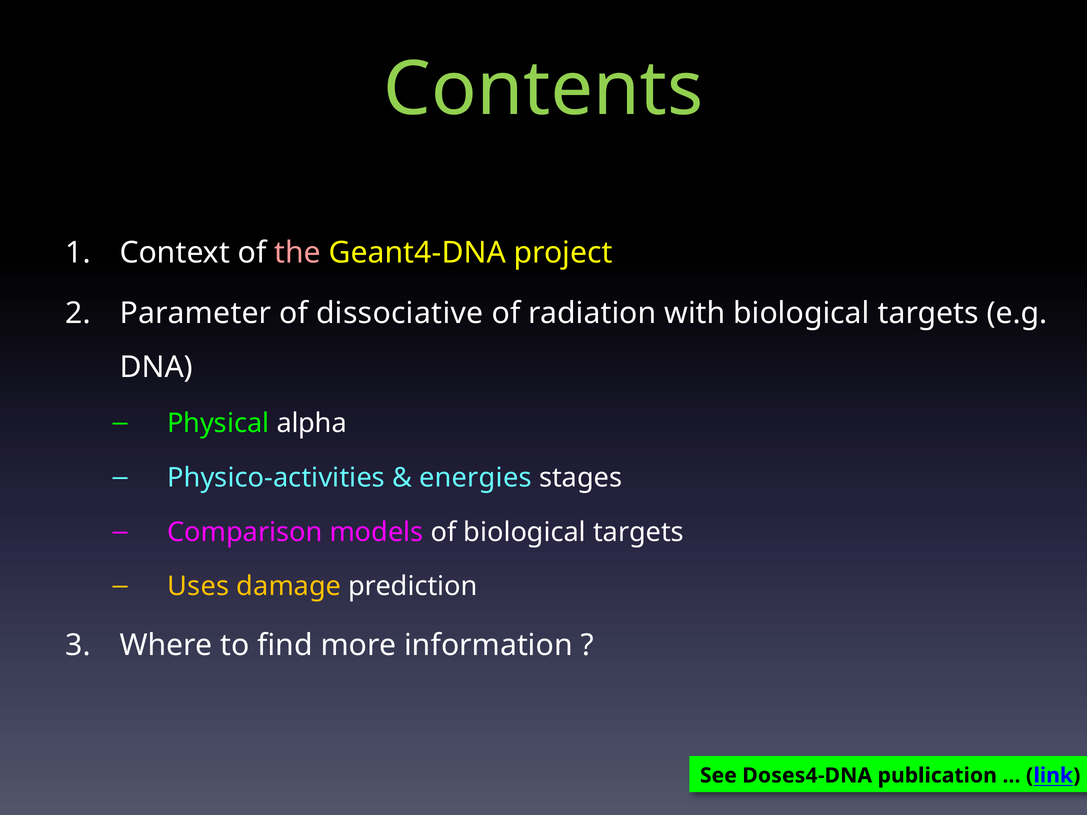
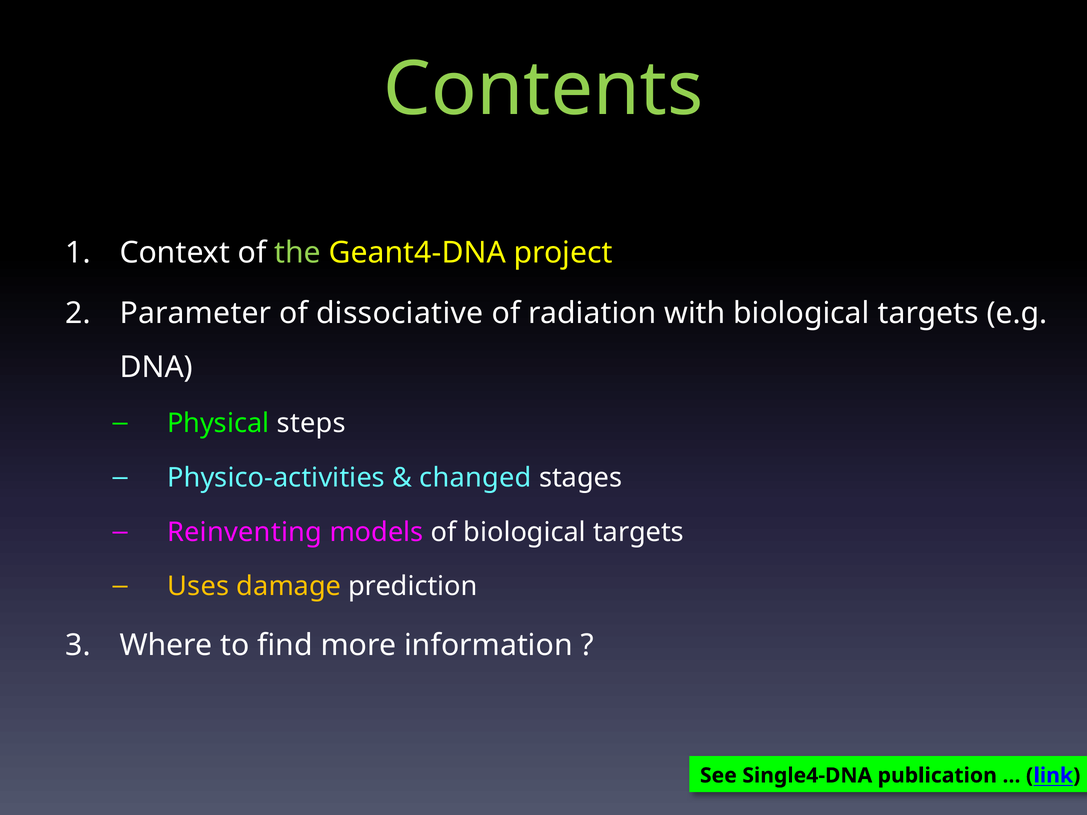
the colour: pink -> light green
alpha: alpha -> steps
energies: energies -> changed
Comparison: Comparison -> Reinventing
Doses4-DNA: Doses4-DNA -> Single4-DNA
